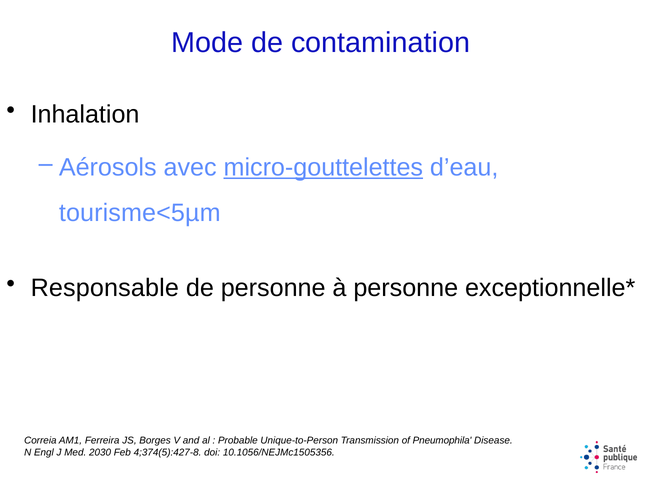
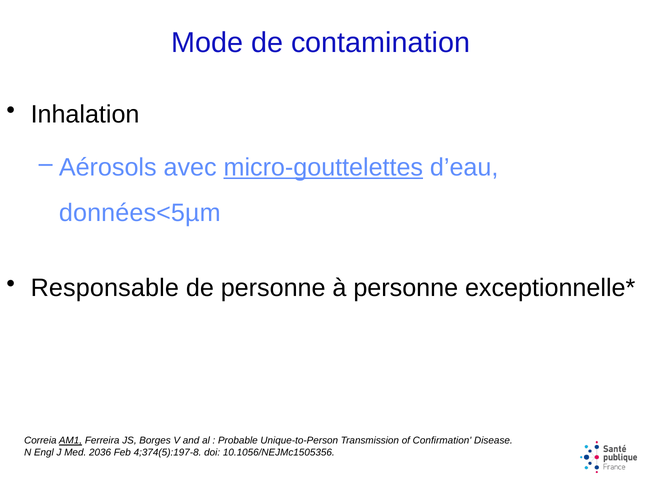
tourisme<5µm: tourisme<5µm -> données<5µm
AM1 underline: none -> present
Pneumophila: Pneumophila -> Confirmation
2030: 2030 -> 2036
4;374(5):427-8: 4;374(5):427-8 -> 4;374(5):197-8
